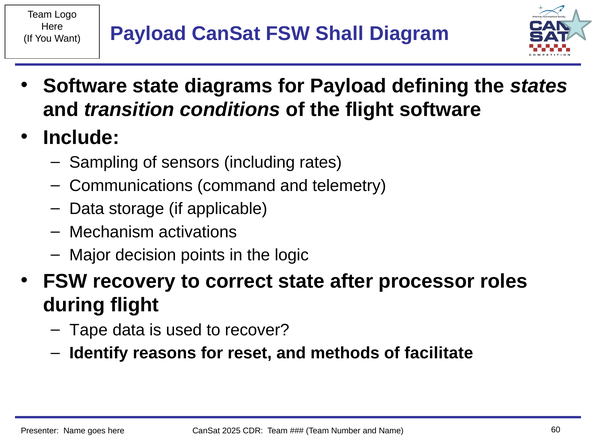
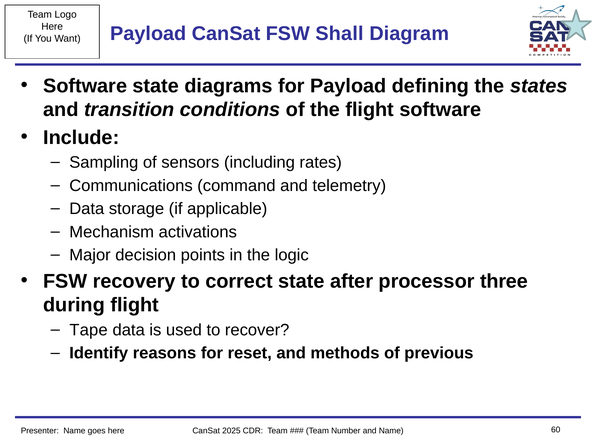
roles: roles -> three
facilitate: facilitate -> previous
